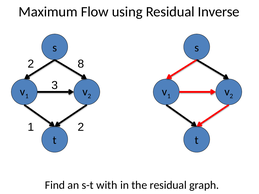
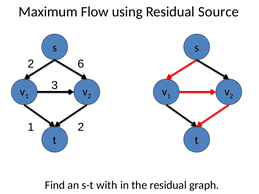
Inverse: Inverse -> Source
8: 8 -> 6
